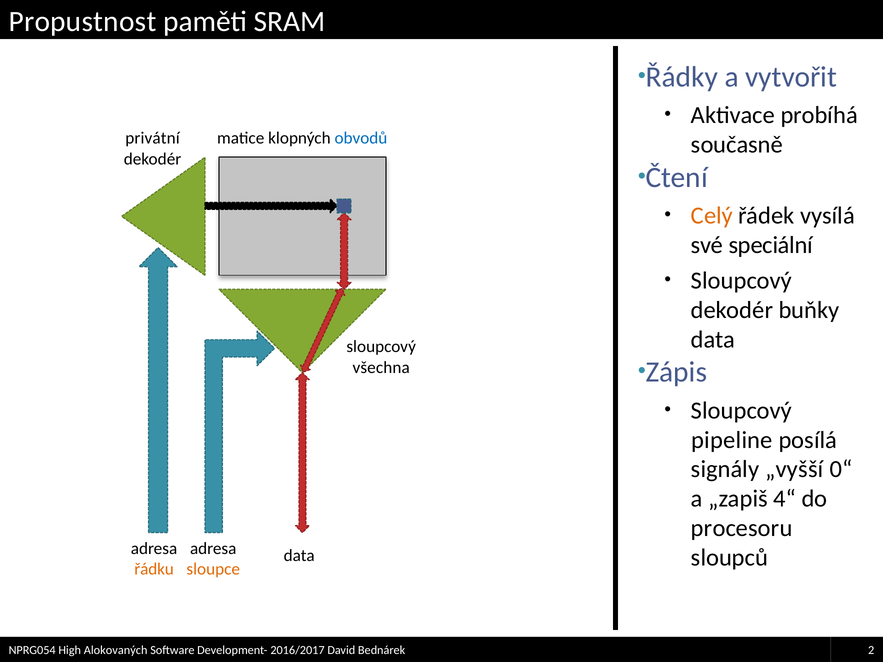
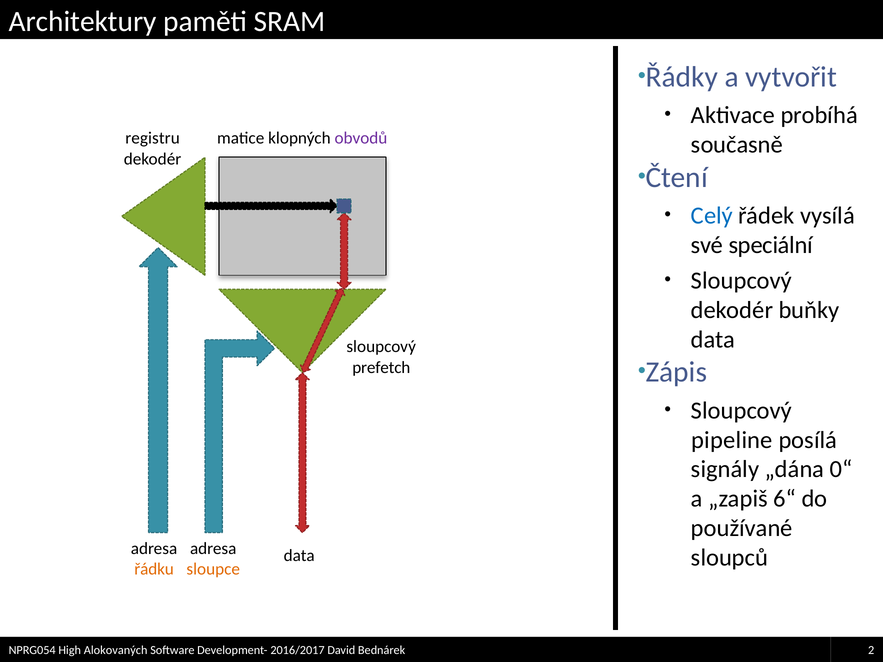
Propustnost: Propustnost -> Architektury
privátní: privátní -> registru
obvodů colour: blue -> purple
Celý colour: orange -> blue
všechna: všechna -> prefetch
„vyšší: „vyšší -> „dána
4“: 4“ -> 6“
procesoru: procesoru -> používané
